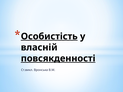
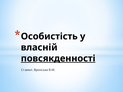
Особистість underline: present -> none
